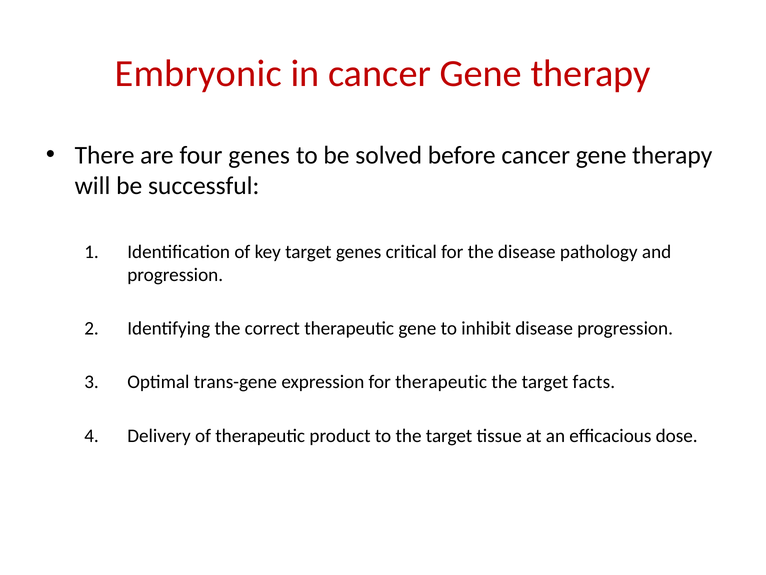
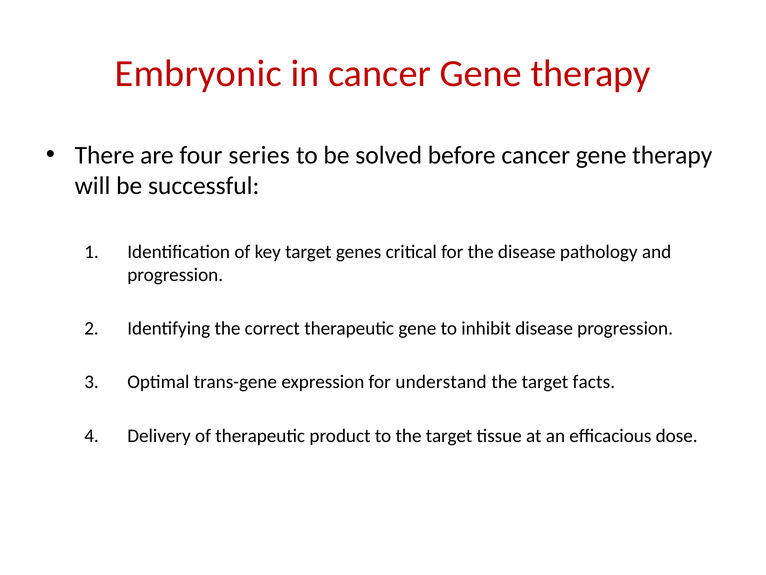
four genes: genes -> series
for therapeutic: therapeutic -> understand
